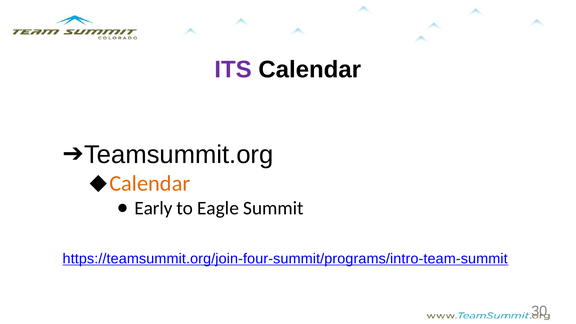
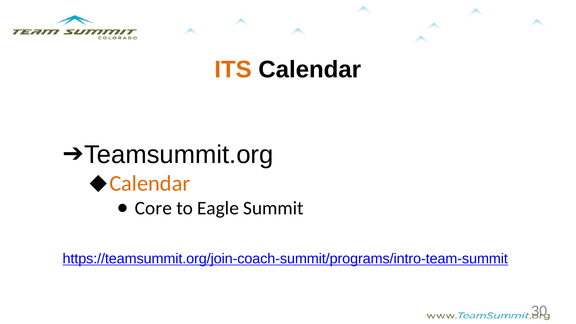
ITS colour: purple -> orange
Early: Early -> Core
https://teamsummit.org/join-four-summit/programs/intro-team-summit: https://teamsummit.org/join-four-summit/programs/intro-team-summit -> https://teamsummit.org/join-coach-summit/programs/intro-team-summit
